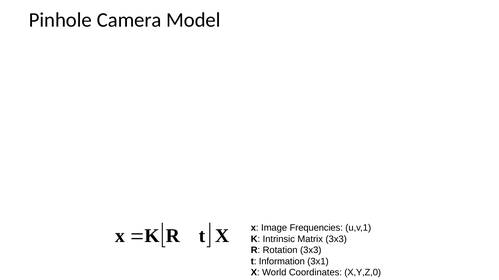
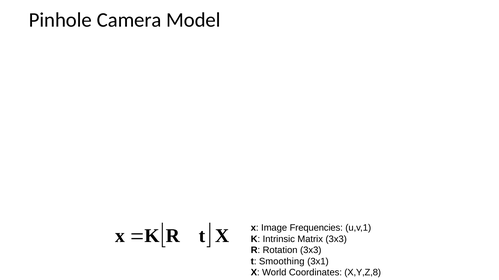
Information: Information -> Smoothing
X,Y,Z,0: X,Y,Z,0 -> X,Y,Z,8
